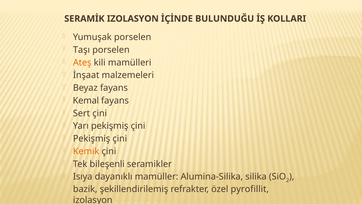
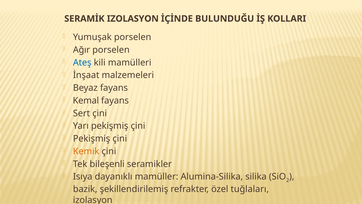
Taşı: Taşı -> Ağır
Ateş colour: orange -> blue
pyrofillit: pyrofillit -> tuğlaları
